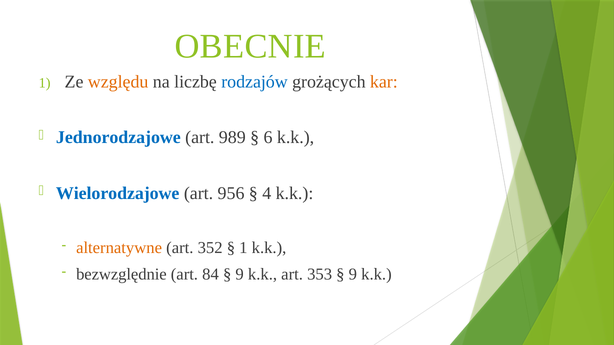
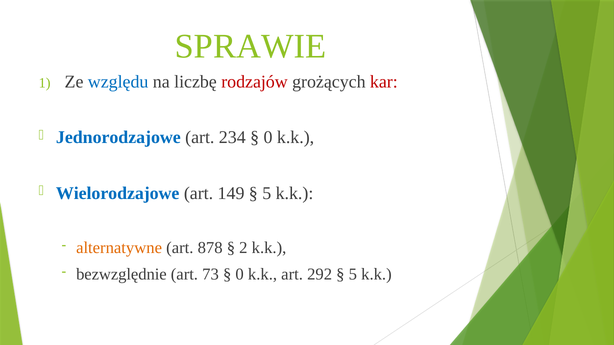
OBECNIE: OBECNIE -> SPRAWIE
względu colour: orange -> blue
rodzajów colour: blue -> red
kar colour: orange -> red
989: 989 -> 234
6 at (268, 138): 6 -> 0
956: 956 -> 149
4 at (267, 193): 4 -> 5
352: 352 -> 878
1 at (243, 248): 1 -> 2
84: 84 -> 73
9 at (240, 275): 9 -> 0
353: 353 -> 292
9 at (353, 275): 9 -> 5
